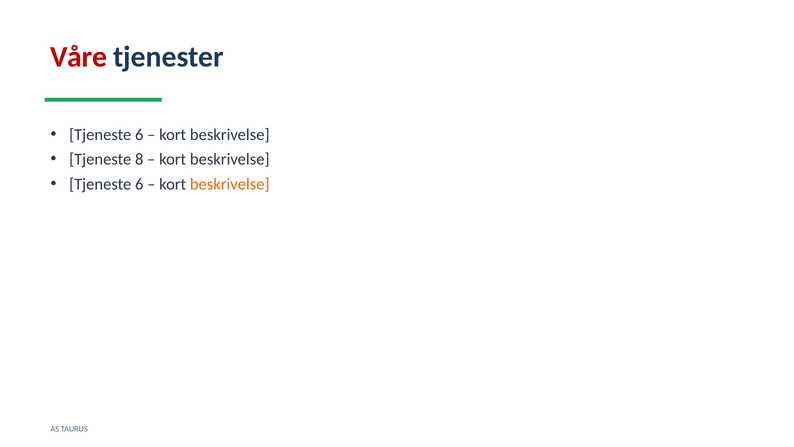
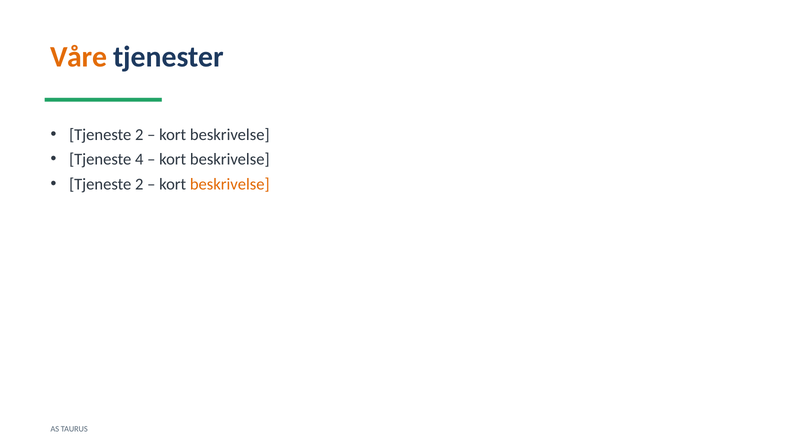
Våre colour: red -> orange
6 at (139, 134): 6 -> 2
8: 8 -> 4
6 at (139, 184): 6 -> 2
